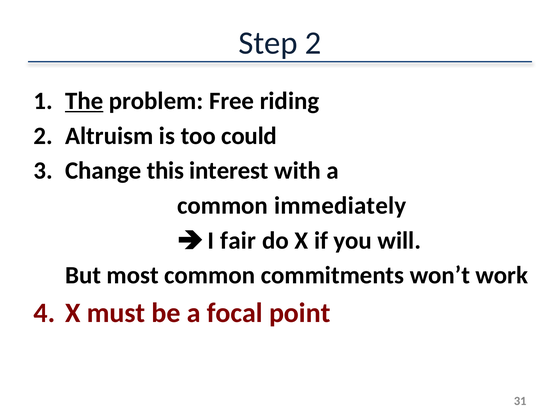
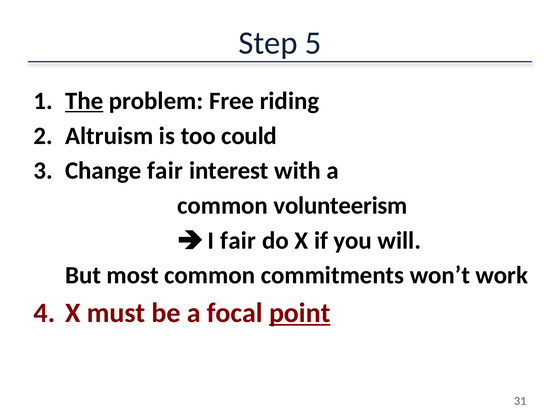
Step 2: 2 -> 5
Change this: this -> fair
immediately: immediately -> volunteerism
point underline: none -> present
